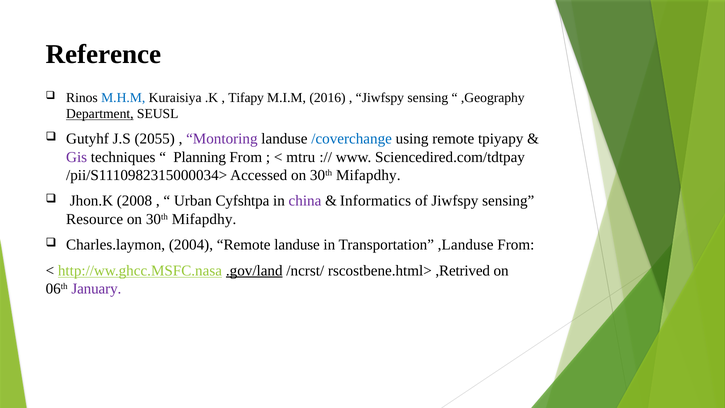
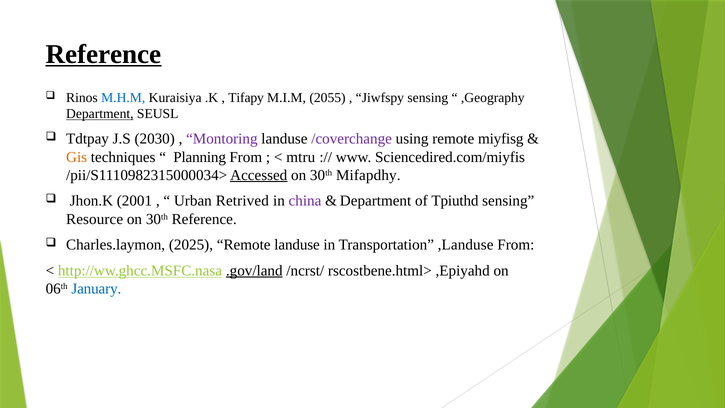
Reference at (104, 54) underline: none -> present
2016: 2016 -> 2055
Gutyhf: Gutyhf -> Tdtpay
2055: 2055 -> 2030
/coverchange colour: blue -> purple
tpiyapy: tpiyapy -> miyfisg
Gis colour: purple -> orange
Sciencedired.com/tdtpay: Sciencedired.com/tdtpay -> Sciencedired.com/miyfis
Accessed underline: none -> present
2008: 2008 -> 2001
Cyfshtpa: Cyfshtpa -> Retrived
Informatics at (375, 201): Informatics -> Department
of Jiwfspy: Jiwfspy -> Tpiuthd
Mifapdhy at (204, 219): Mifapdhy -> Reference
2004: 2004 -> 2025
,Retrived: ,Retrived -> ,Epiyahd
January colour: purple -> blue
